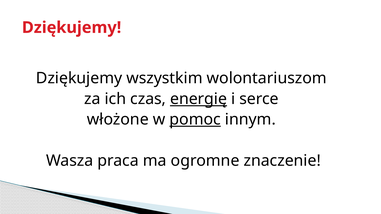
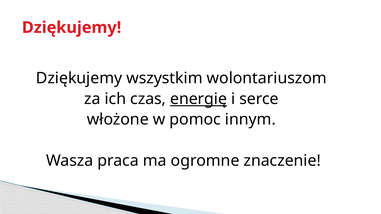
pomoc underline: present -> none
